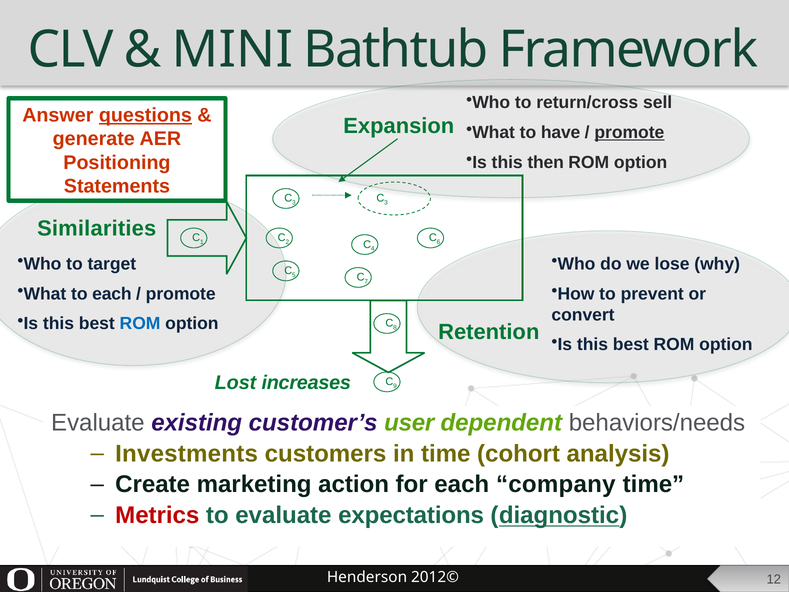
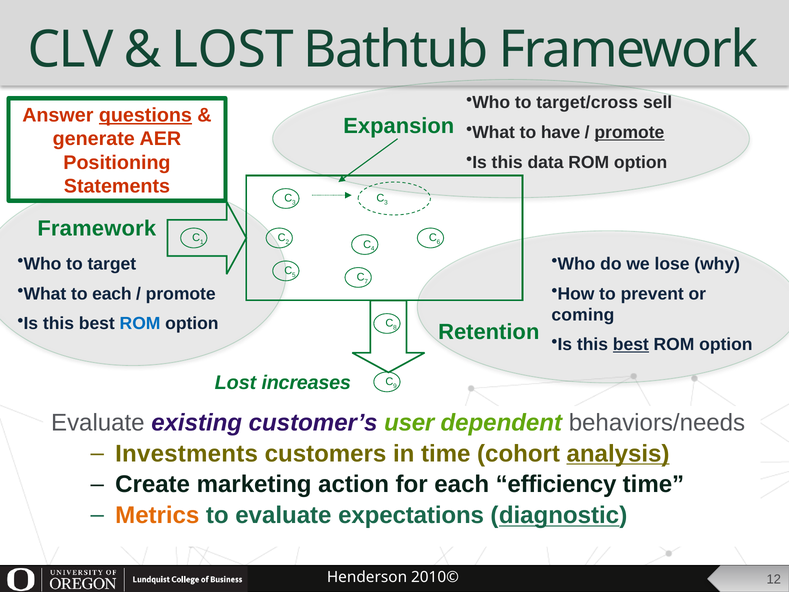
MINI at (232, 50): MINI -> LOST
return/cross: return/cross -> target/cross
then: then -> data
Similarities at (97, 228): Similarities -> Framework
convert: convert -> coming
best at (631, 344) underline: none -> present
analysis underline: none -> present
company: company -> efficiency
Metrics colour: red -> orange
2012©: 2012© -> 2010©
